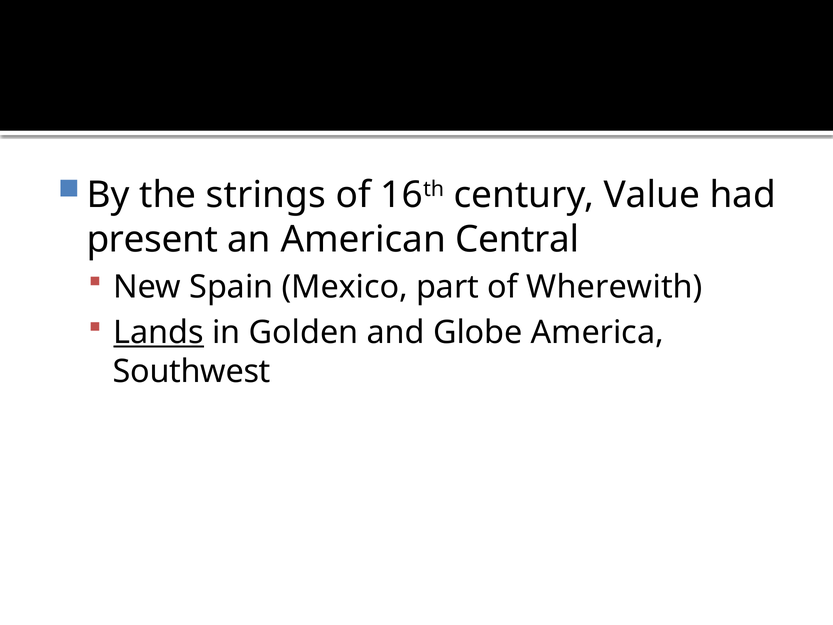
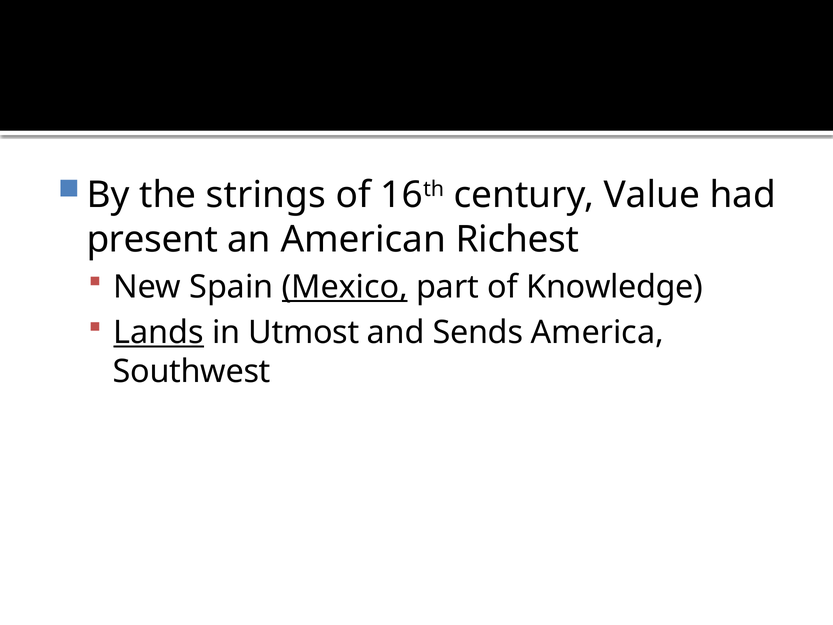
Central: Central -> Richest
Mexico underline: none -> present
Wherewith: Wherewith -> Knowledge
Golden: Golden -> Utmost
Globe: Globe -> Sends
